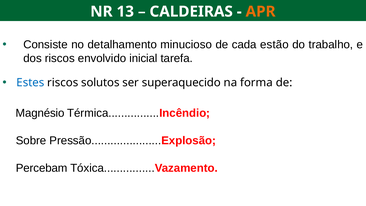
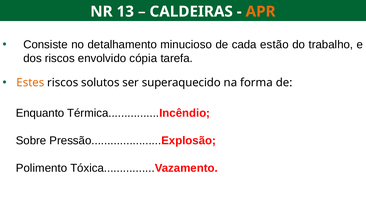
inicial: inicial -> cópia
Estes colour: blue -> orange
Magnésio: Magnésio -> Enquanto
Percebam: Percebam -> Polimento
